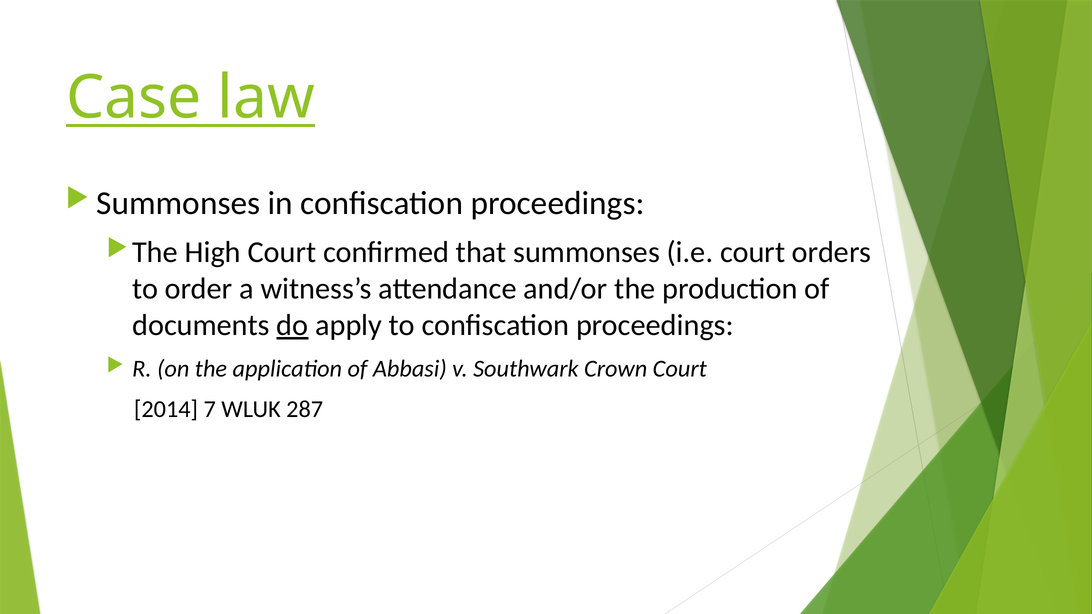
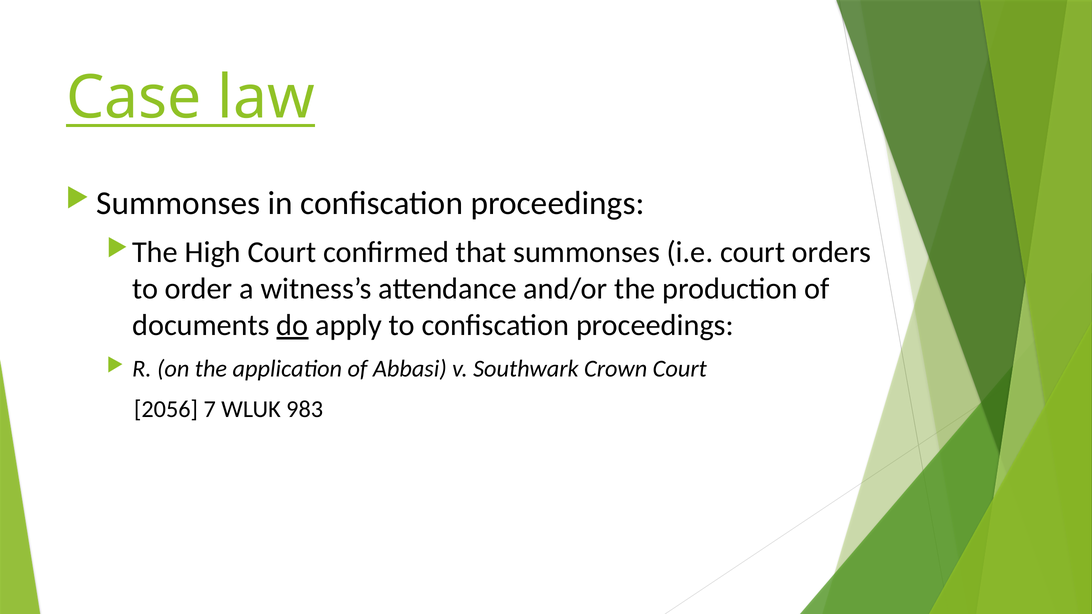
2014: 2014 -> 2056
287: 287 -> 983
